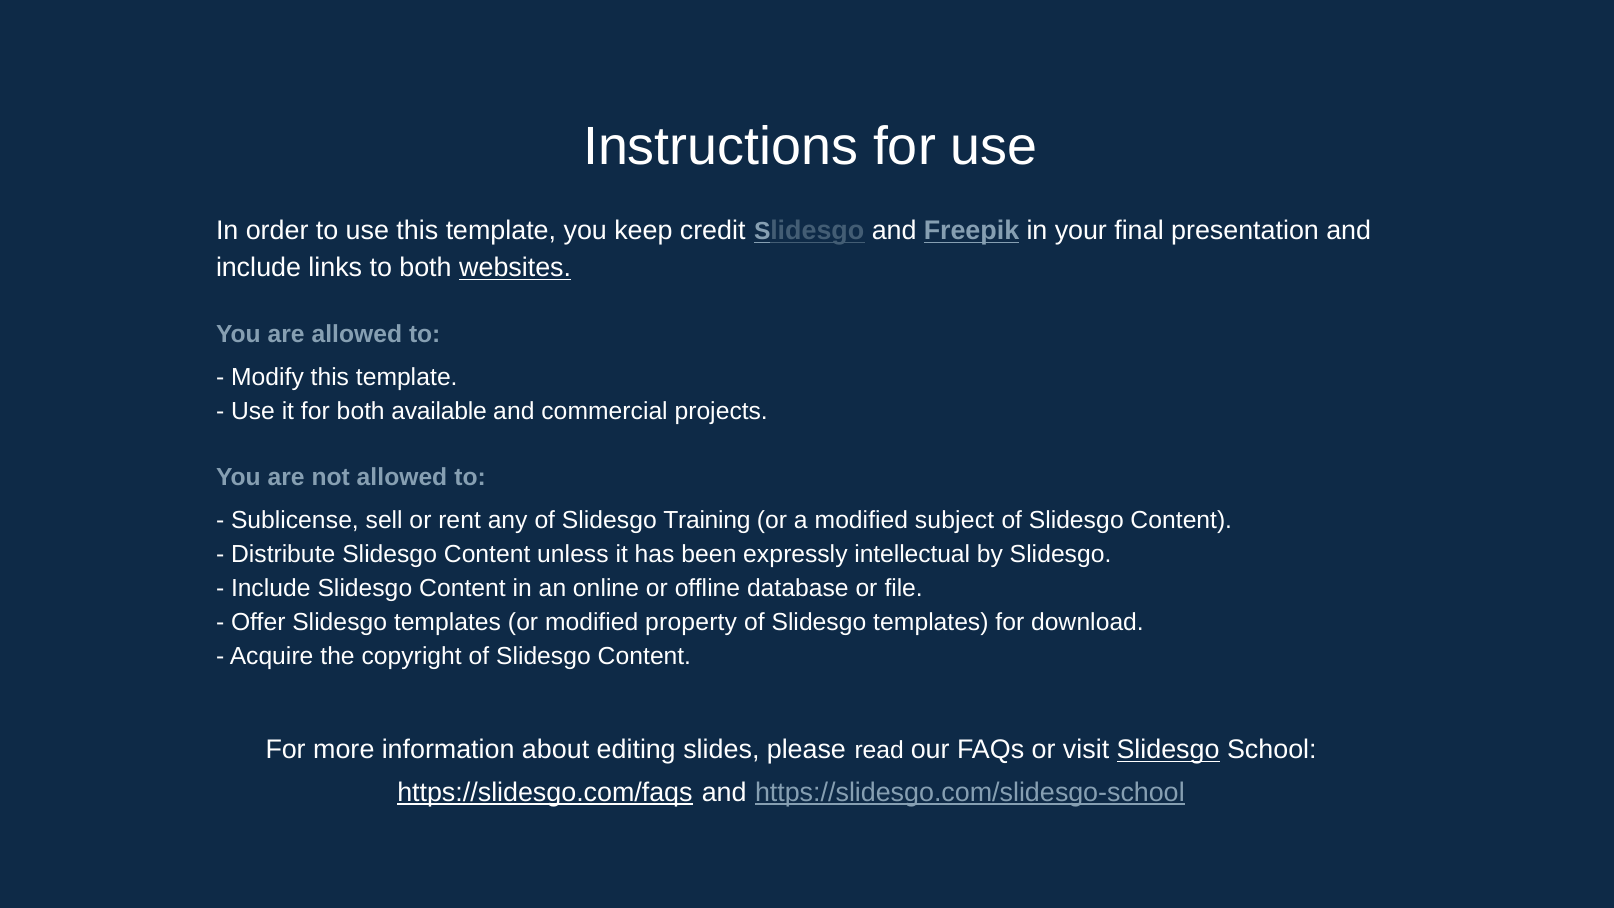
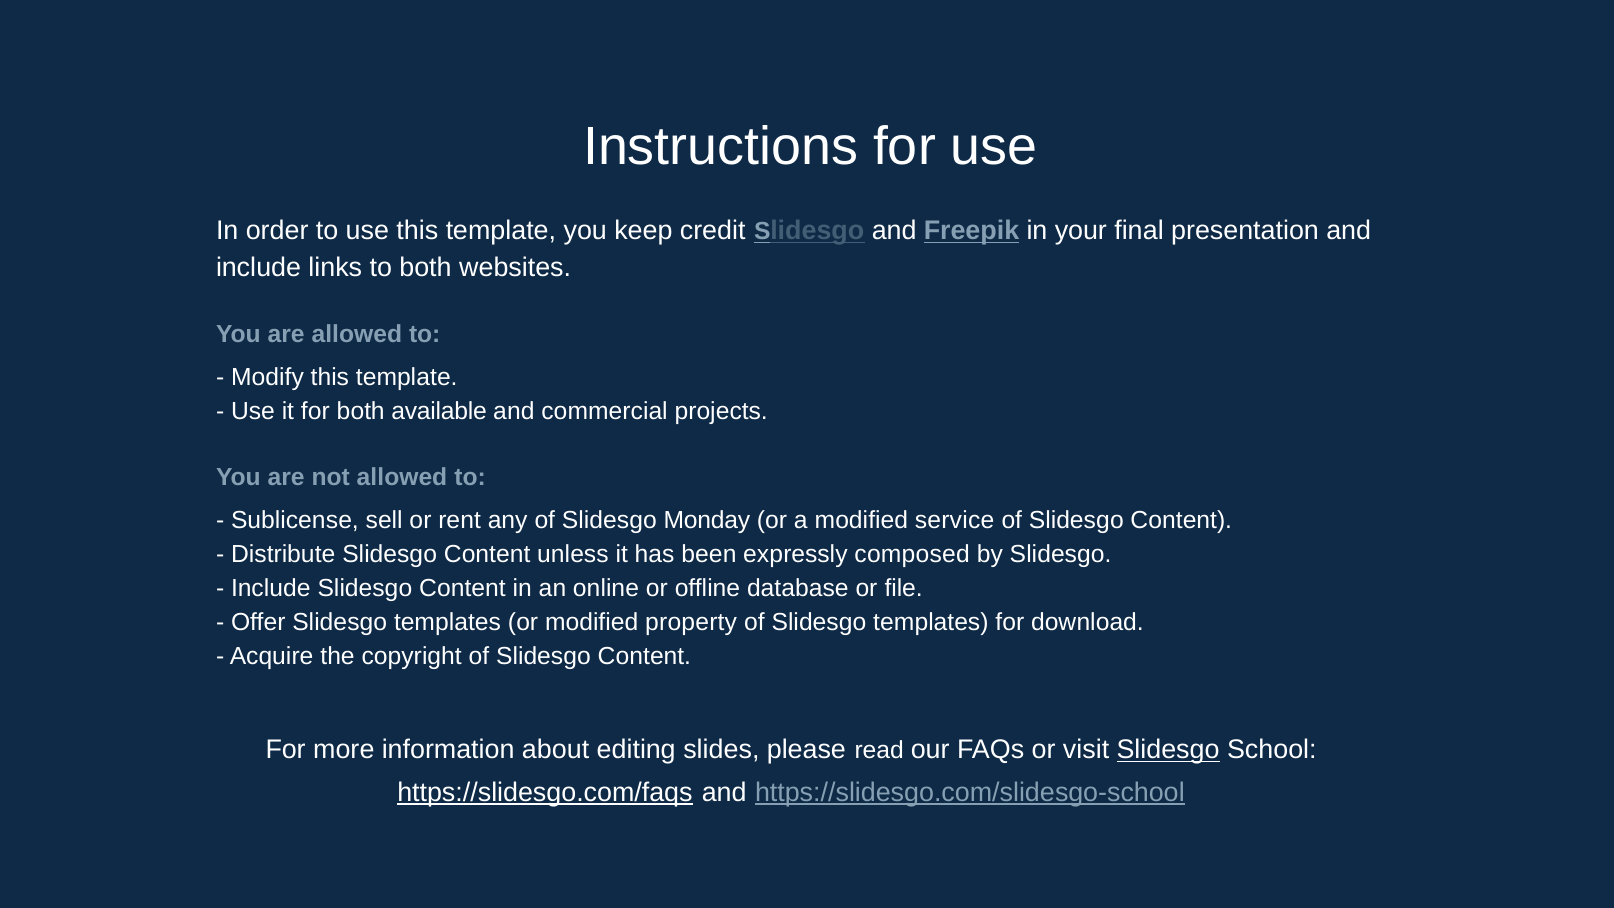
websites underline: present -> none
Training: Training -> Monday
subject: subject -> service
intellectual: intellectual -> composed
